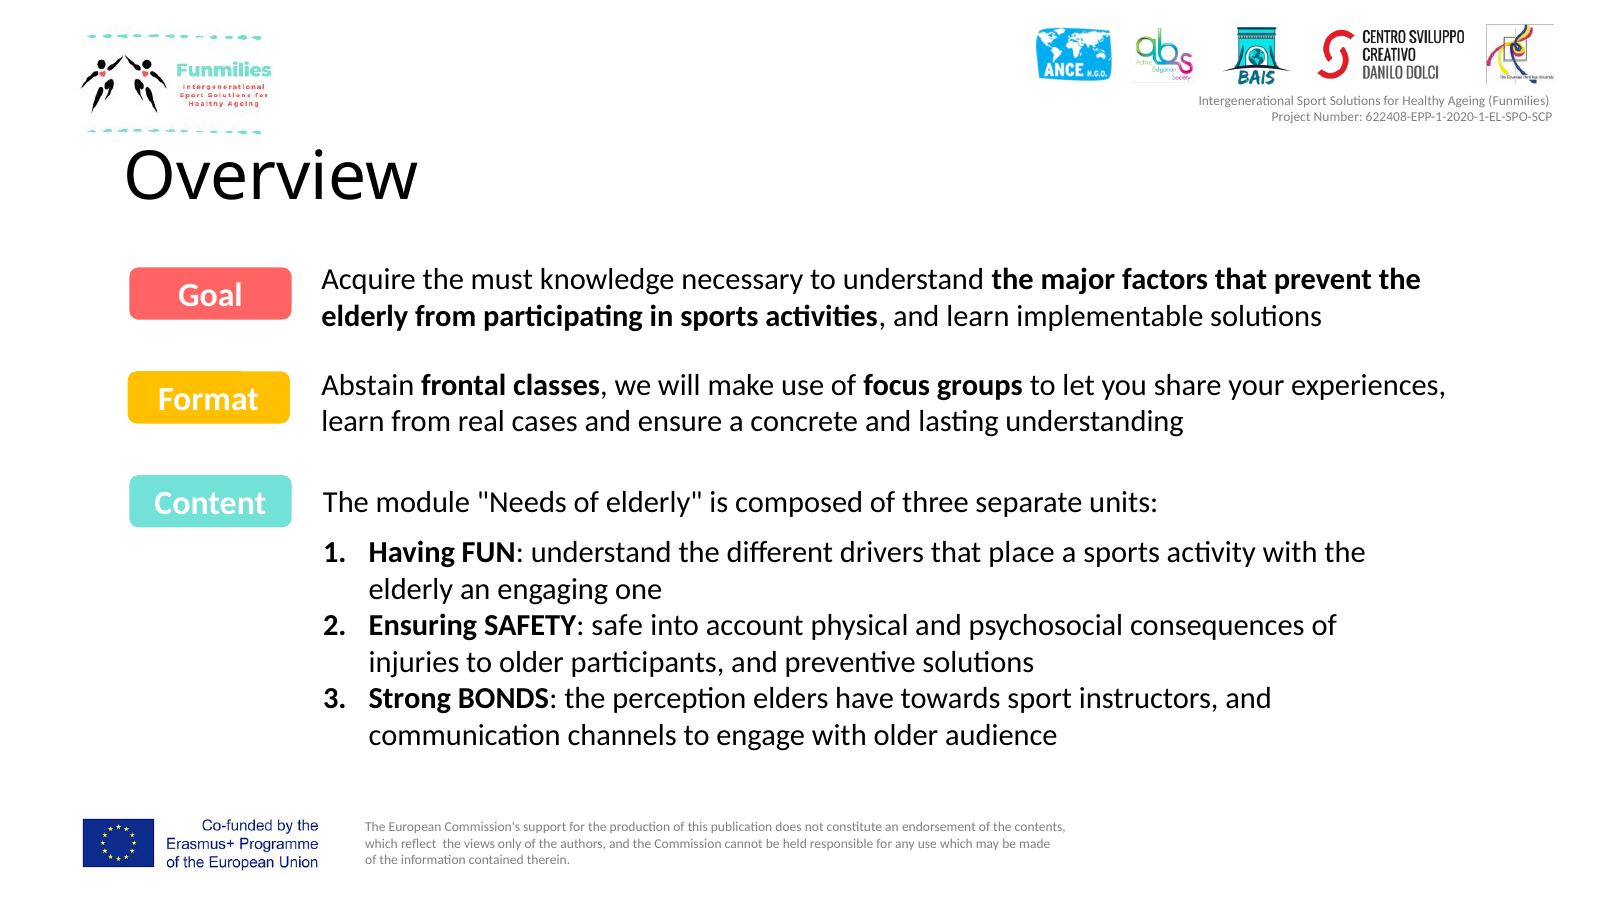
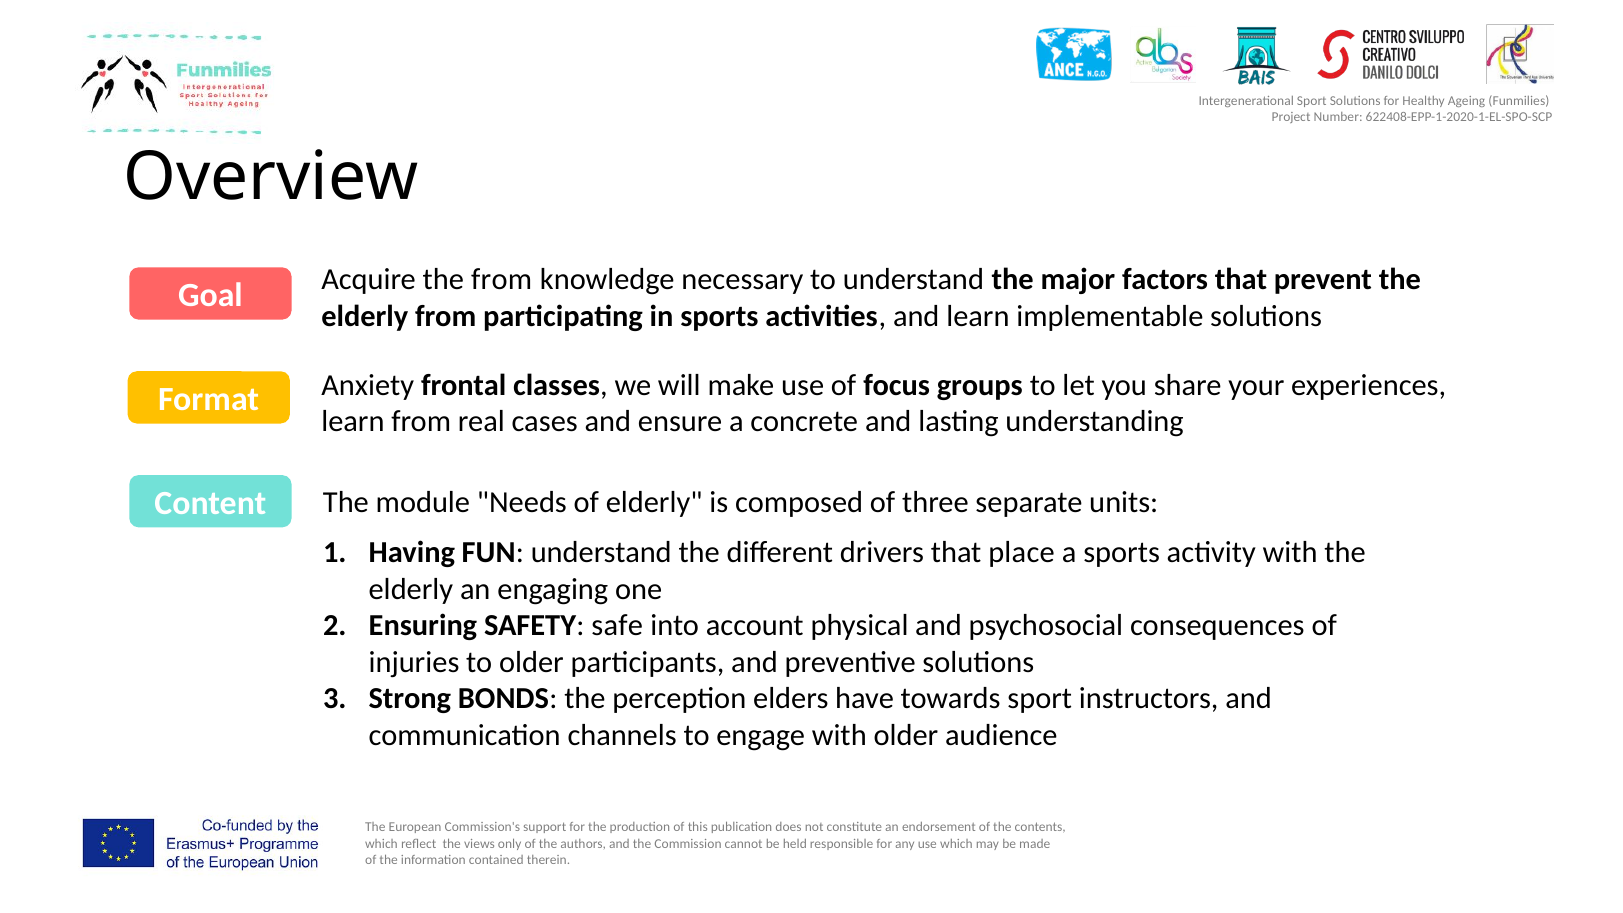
the must: must -> from
Abstain: Abstain -> Anxiety
